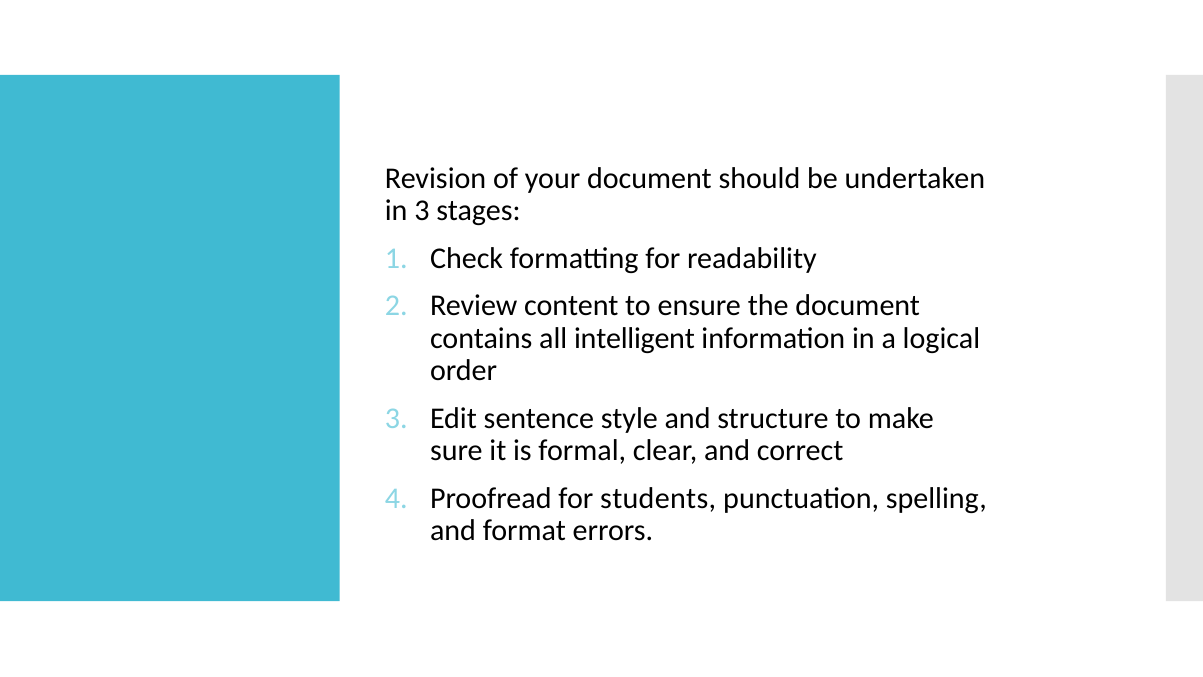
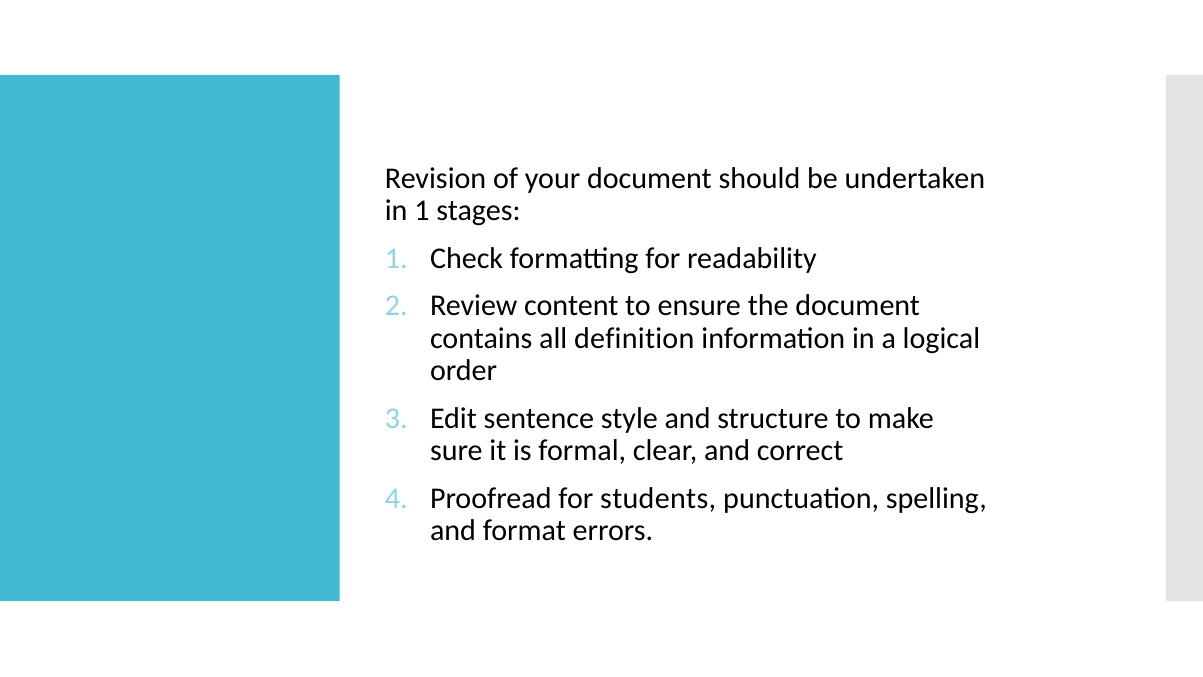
in 3: 3 -> 1
intelligent: intelligent -> definition
